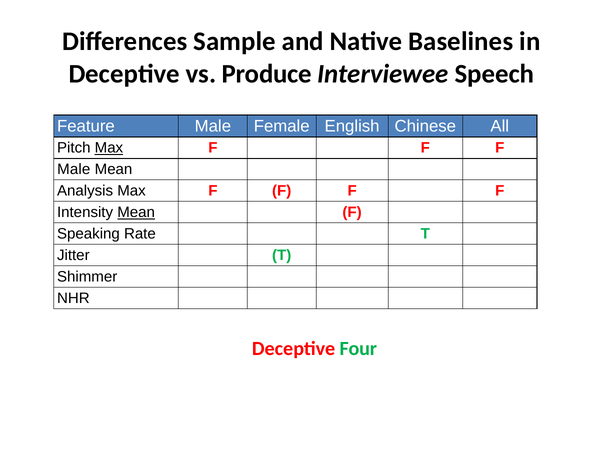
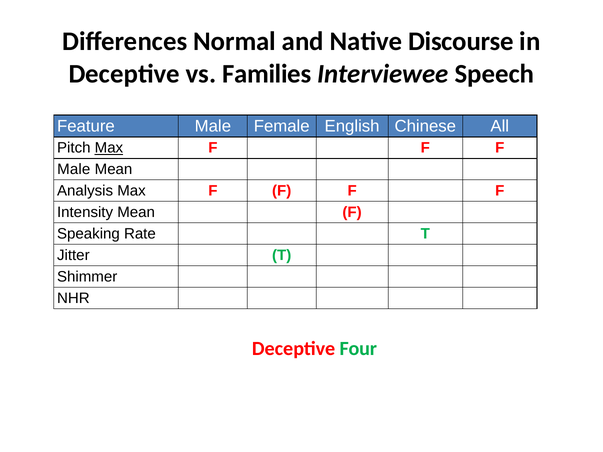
Sample: Sample -> Normal
Baselines: Baselines -> Discourse
Produce: Produce -> Families
Mean at (136, 212) underline: present -> none
